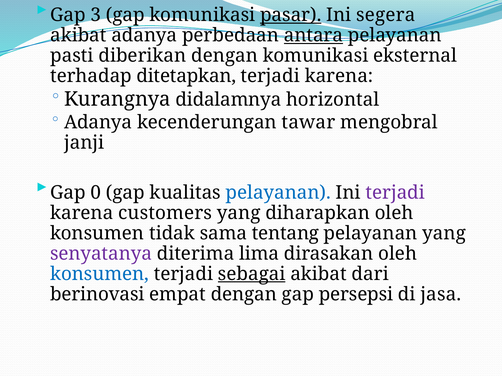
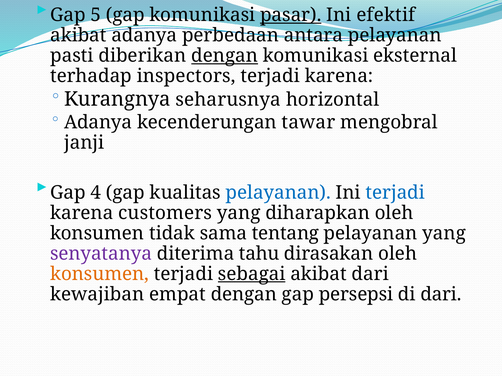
3: 3 -> 5
segera: segera -> efektif
antara underline: present -> none
dengan at (225, 56) underline: none -> present
ditetapkan: ditetapkan -> inspectors
didalamnya: didalamnya -> seharusnya
0: 0 -> 4
terjadi at (395, 193) colour: purple -> blue
lima: lima -> tahu
konsumen at (100, 274) colour: blue -> orange
berinovasi: berinovasi -> kewajiban
di jasa: jasa -> dari
